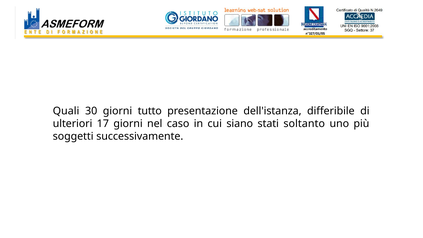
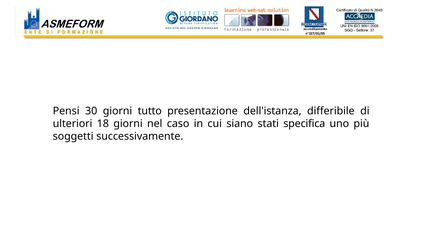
Quali: Quali -> Pensi
17: 17 -> 18
soltanto: soltanto -> specifica
